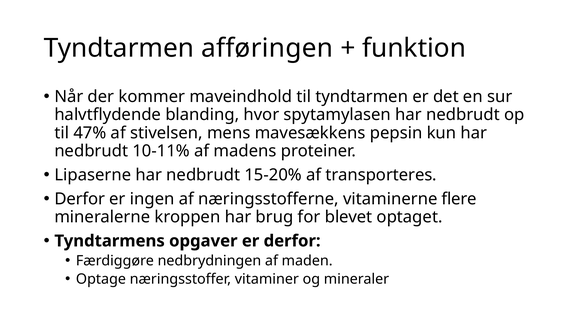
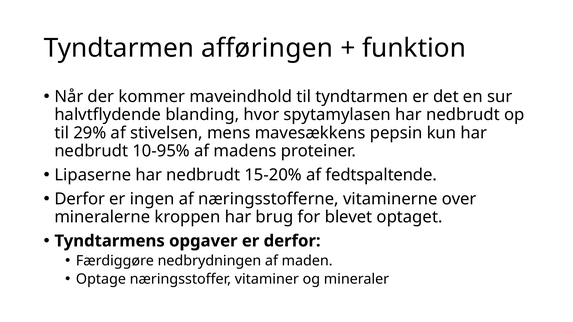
47%: 47% -> 29%
10-11%: 10-11% -> 10-95%
transporteres: transporteres -> fedtspaltende
flere: flere -> over
